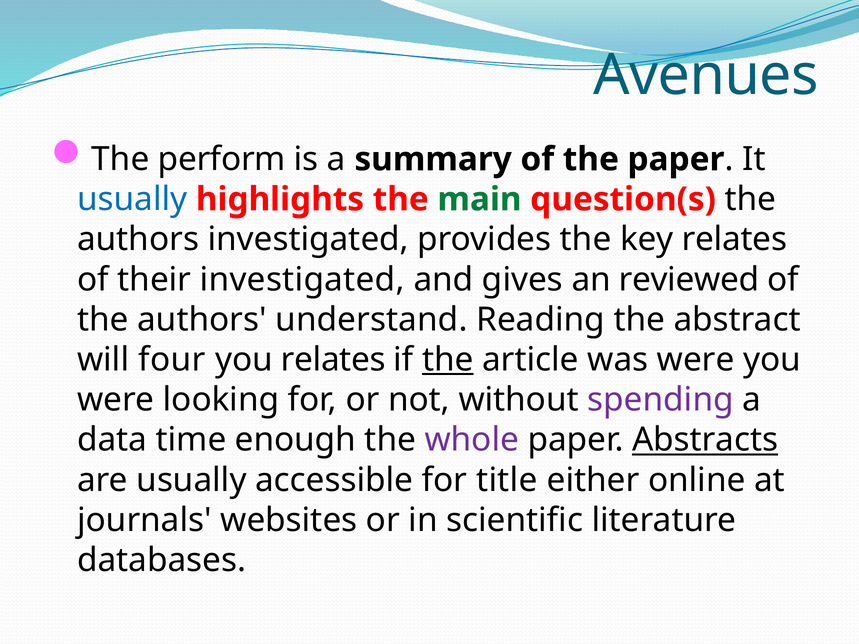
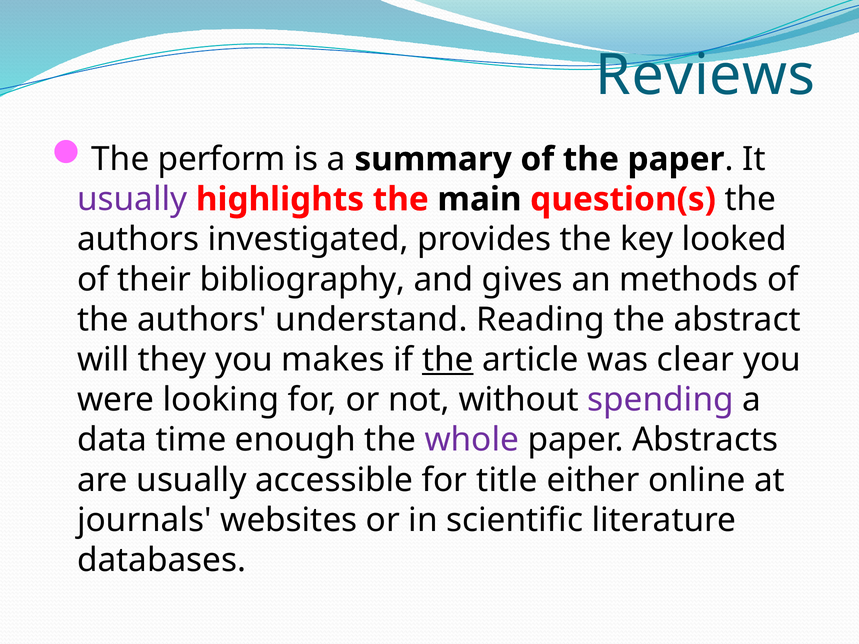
Avenues: Avenues -> Reviews
usually at (132, 199) colour: blue -> purple
main colour: green -> black
key relates: relates -> looked
their investigated: investigated -> bibliography
reviewed: reviewed -> methods
four: four -> they
you relates: relates -> makes
was were: were -> clear
Abstracts underline: present -> none
